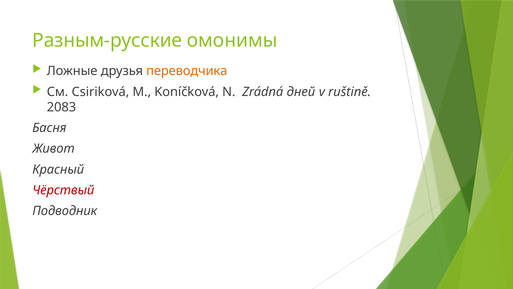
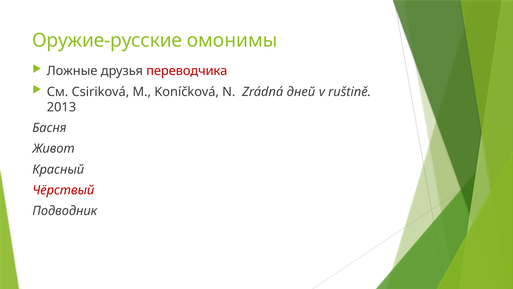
Разным-русские: Разным-русские -> Оружие-русские
переводчика colour: orange -> red
2083: 2083 -> 2013
